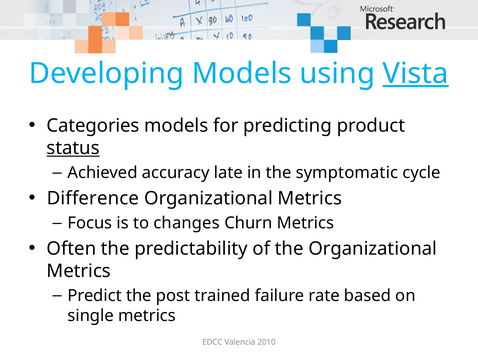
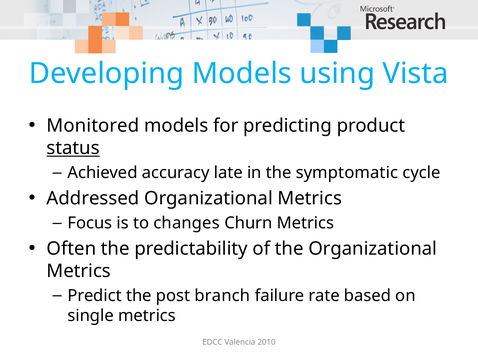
Vista underline: present -> none
Categories: Categories -> Monitored
Difference: Difference -> Addressed
trained: trained -> branch
